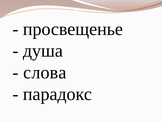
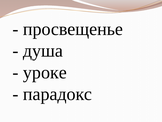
слова: слова -> уроке
